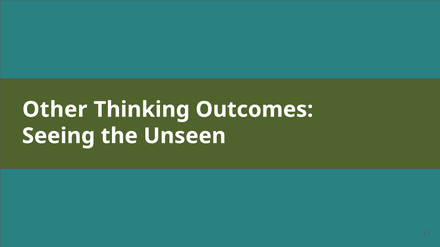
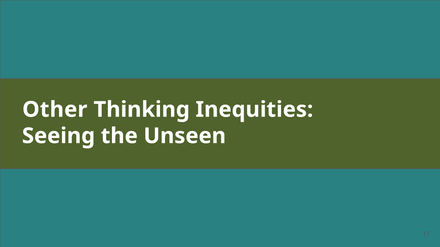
Outcomes: Outcomes -> Inequities
